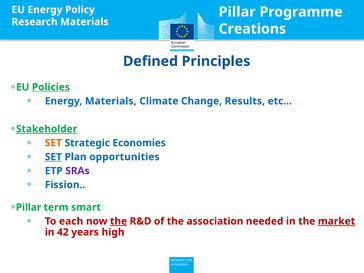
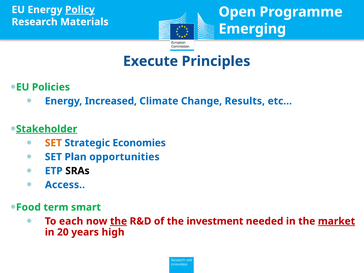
Policy underline: none -> present
Pillar at (237, 12): Pillar -> Open
Creations: Creations -> Emerging
Defined: Defined -> Execute
Policies underline: present -> none
Energy Materials: Materials -> Increased
SET at (53, 157) underline: present -> none
SRAs colour: purple -> black
Fission: Fission -> Access
Pillar at (29, 207): Pillar -> Food
association: association -> investment
42: 42 -> 20
